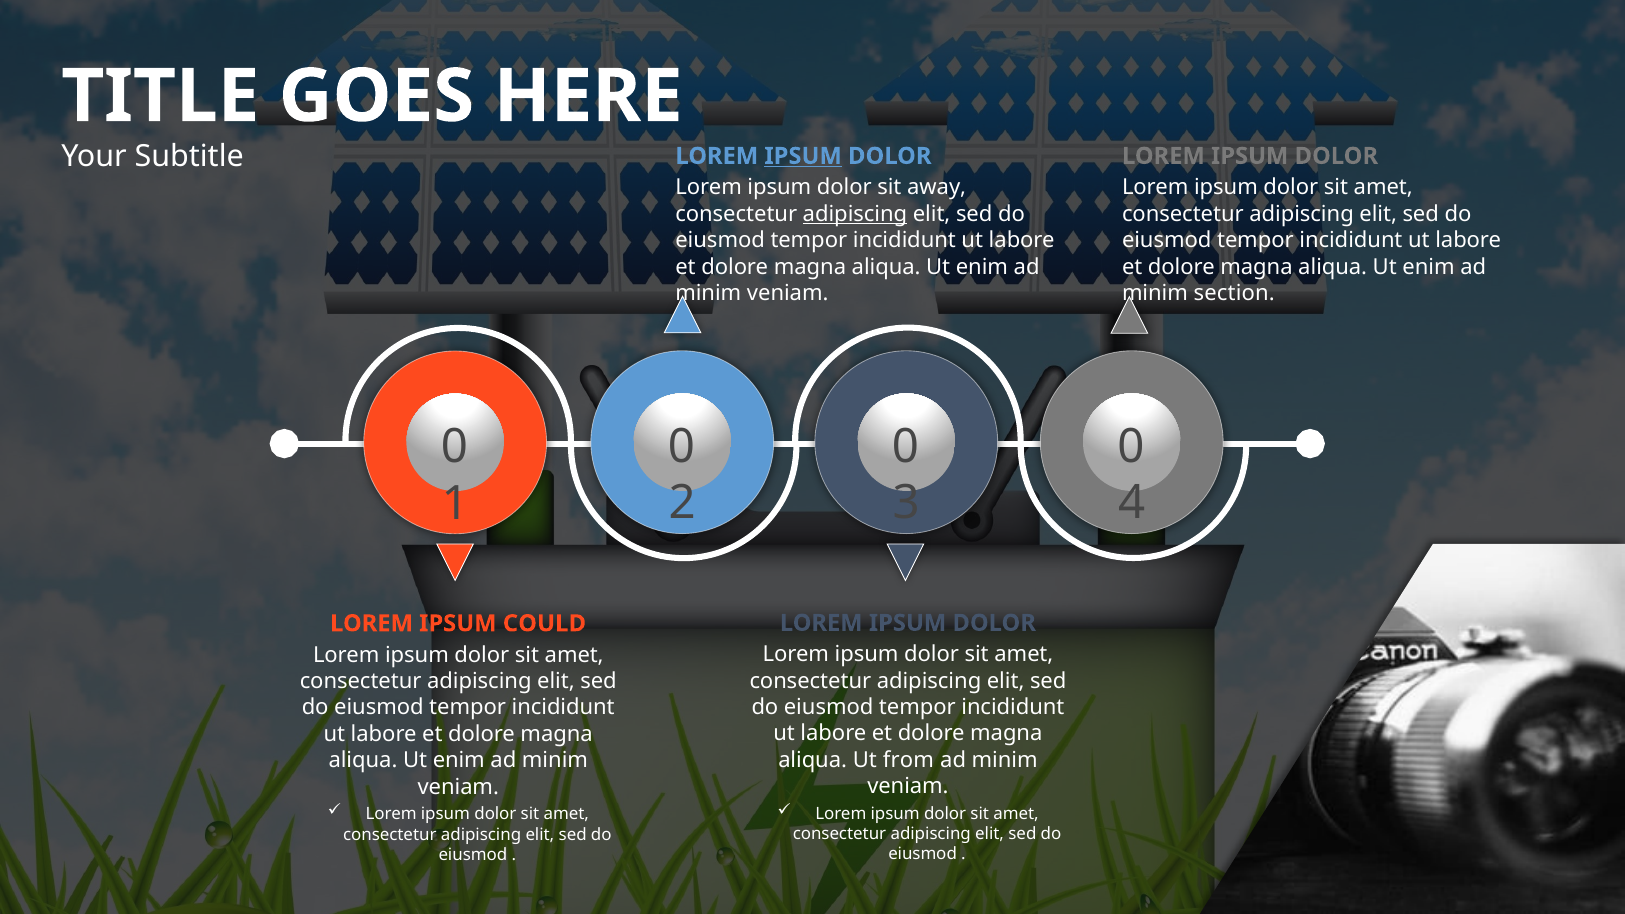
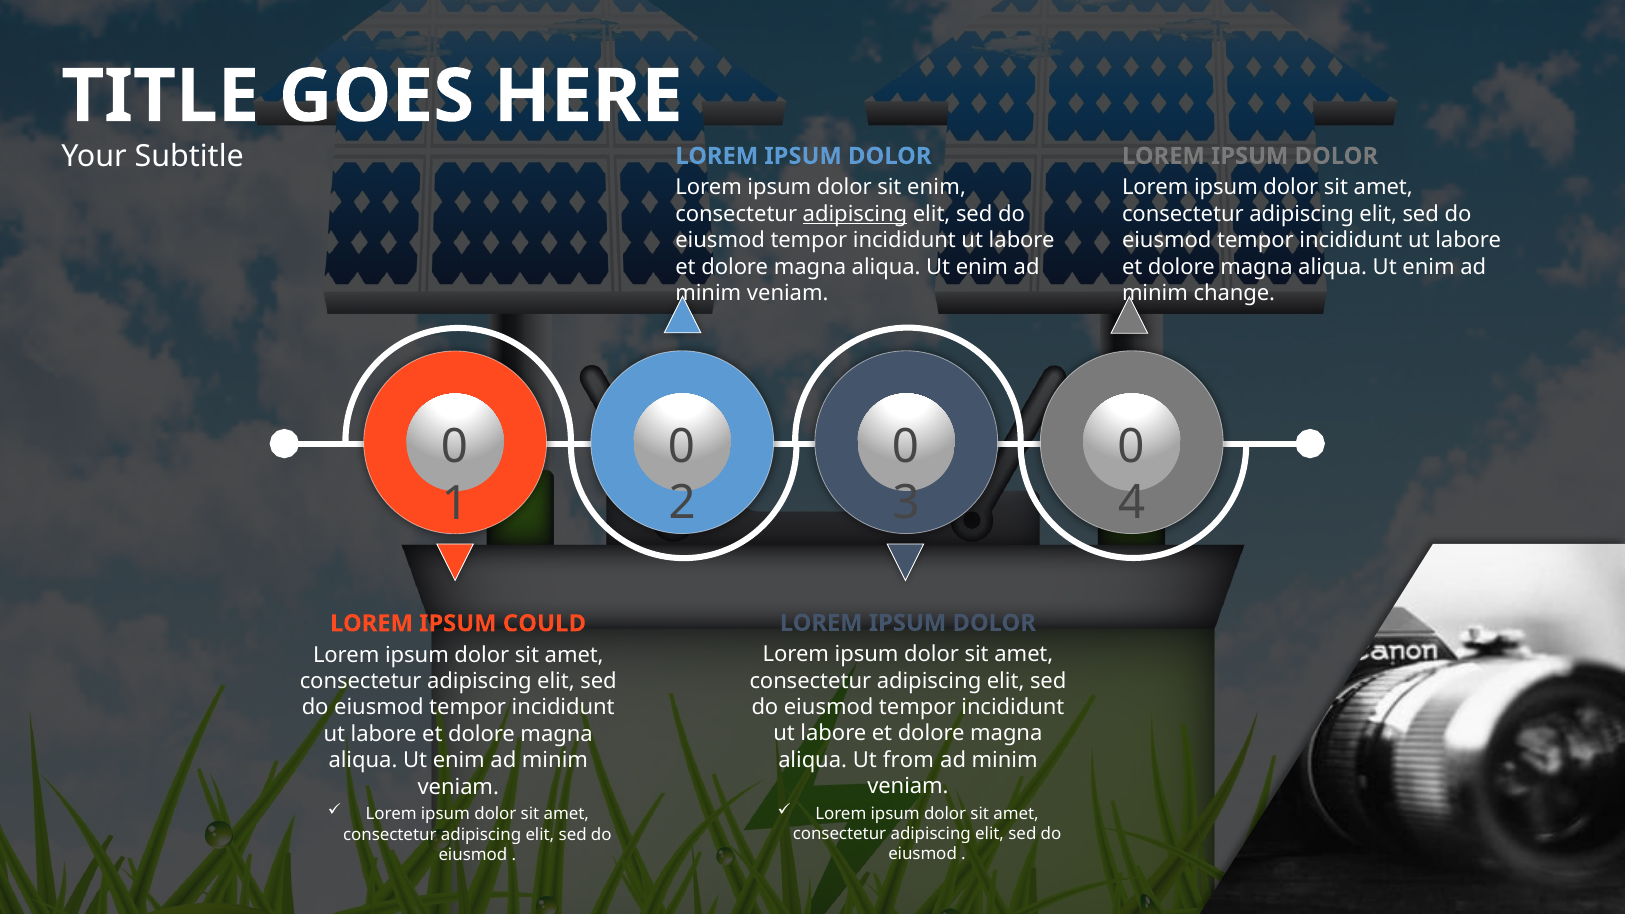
IPSUM at (803, 156) underline: present -> none
sit away: away -> enim
section: section -> change
